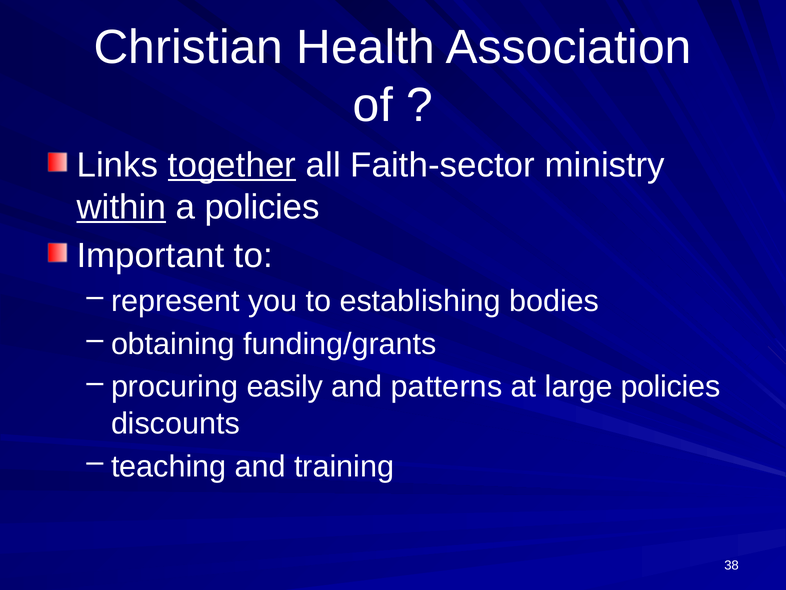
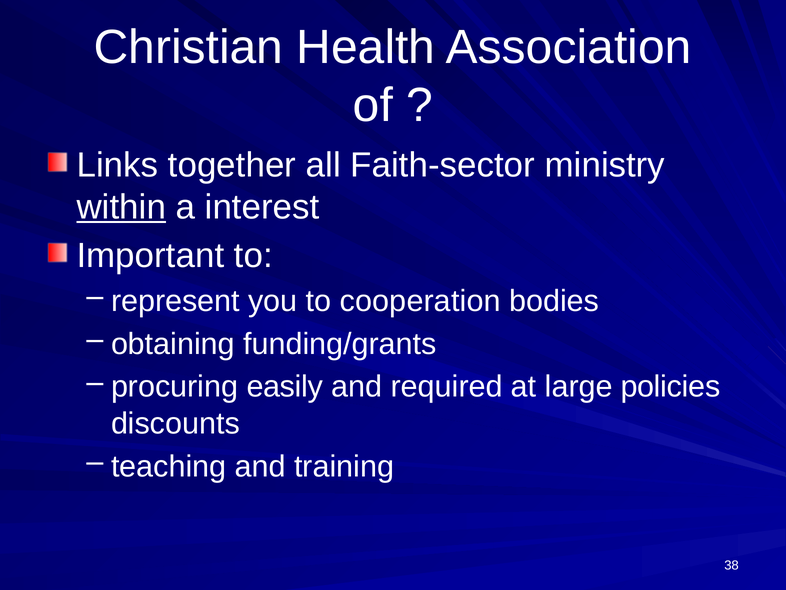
together underline: present -> none
a policies: policies -> interest
establishing: establishing -> cooperation
patterns: patterns -> required
